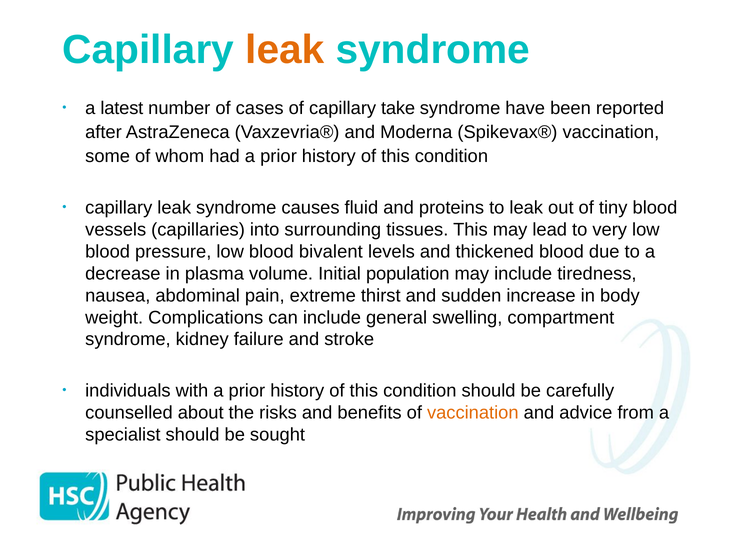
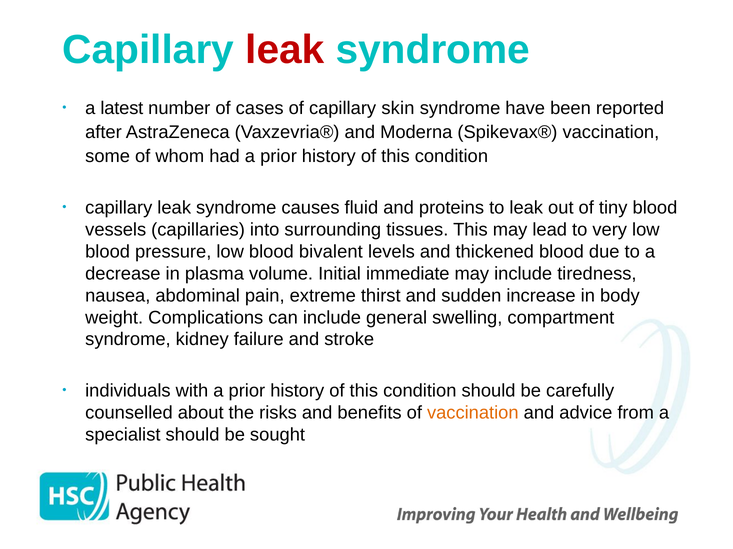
leak at (285, 50) colour: orange -> red
take: take -> skin
population: population -> immediate
